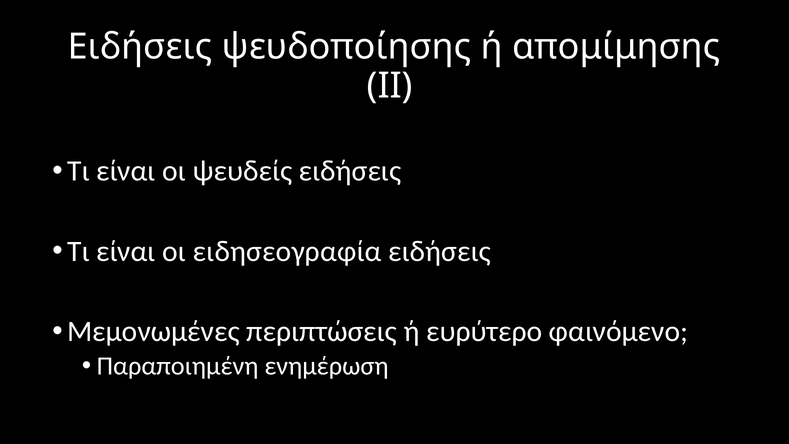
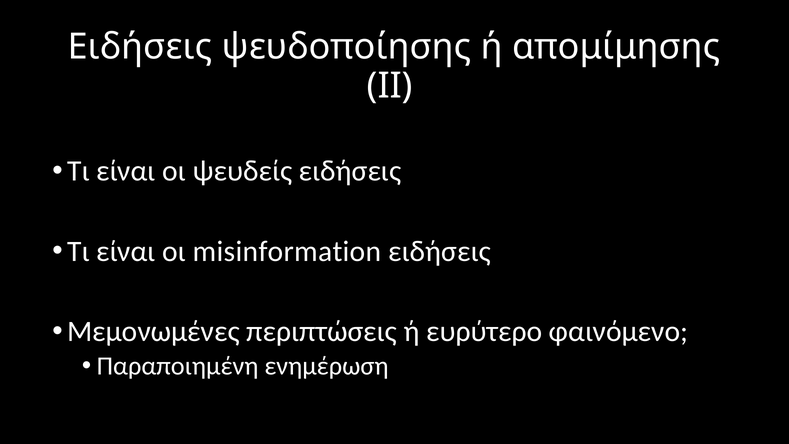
ειδησεογραφία: ειδησεογραφία -> misinformation
